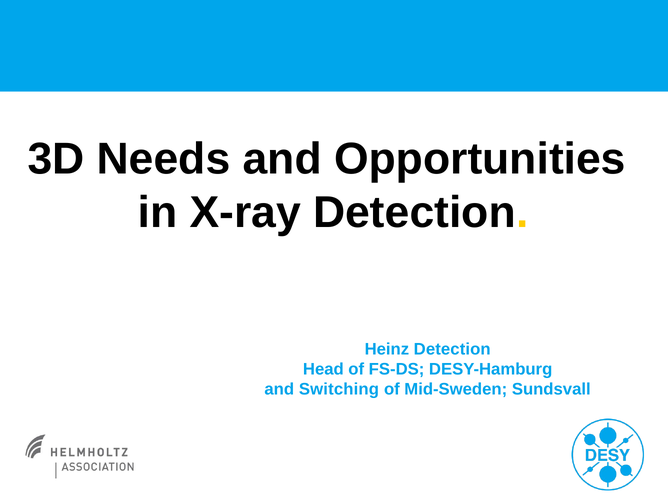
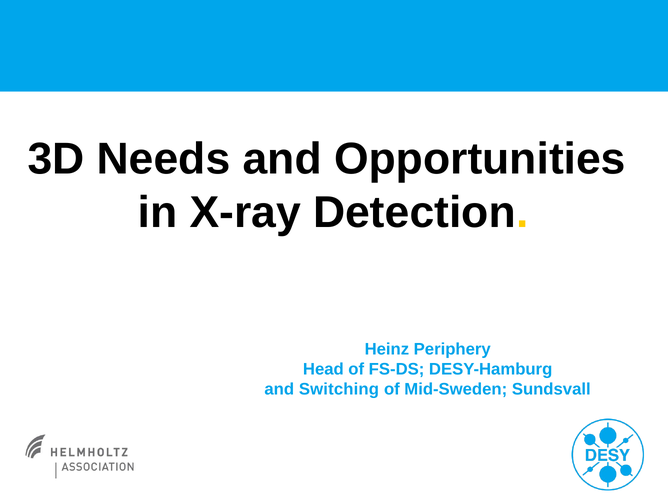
Heinz Detection: Detection -> Periphery
